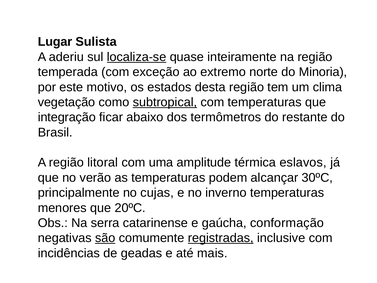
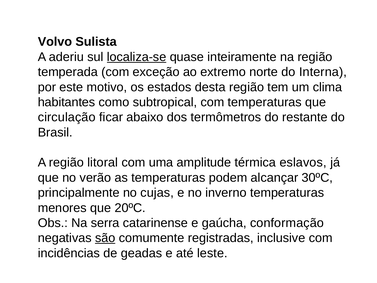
Lugar: Lugar -> Volvo
Minoria: Minoria -> Interna
vegetação: vegetação -> habitantes
subtropical underline: present -> none
integração: integração -> circulação
registradas underline: present -> none
mais: mais -> leste
